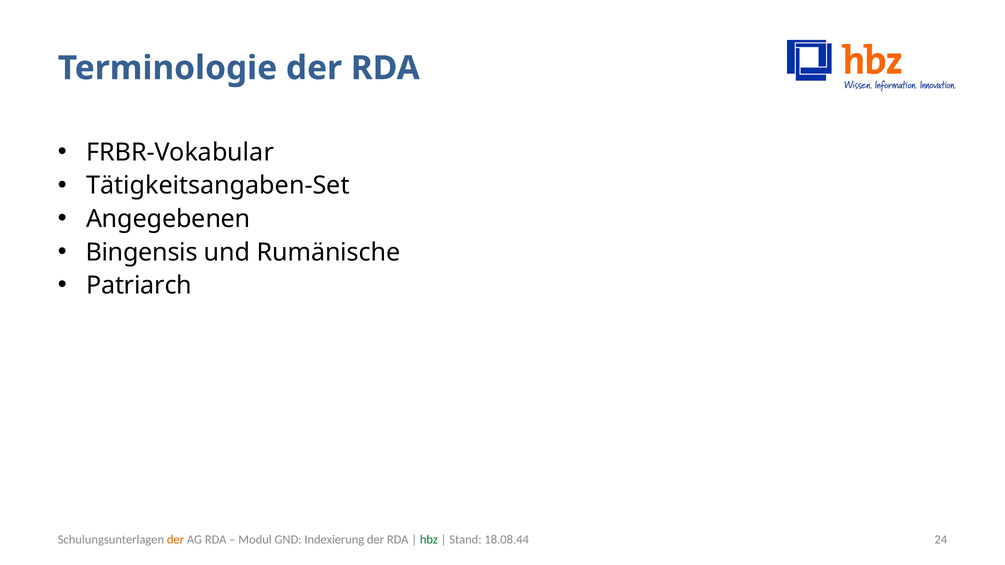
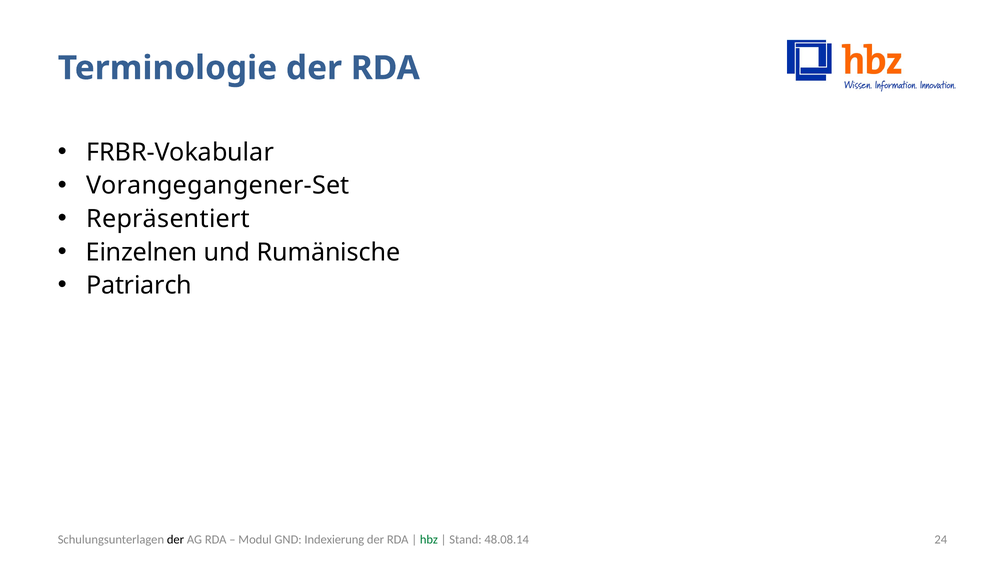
Tätigkeitsangaben-Set: Tätigkeitsangaben-Set -> Vorangegangener-Set
Angegebenen: Angegebenen -> Repräsentiert
Bingensis: Bingensis -> Einzelnen
der at (175, 540) colour: orange -> black
18.08.44: 18.08.44 -> 48.08.14
